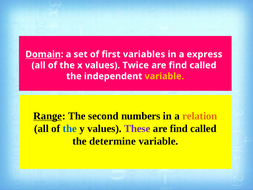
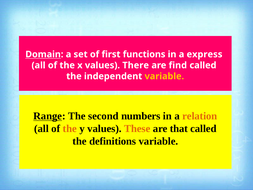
variables: variables -> functions
Twice: Twice -> There
the at (70, 128) colour: blue -> orange
These colour: purple -> orange
find at (179, 128): find -> that
determine: determine -> definitions
